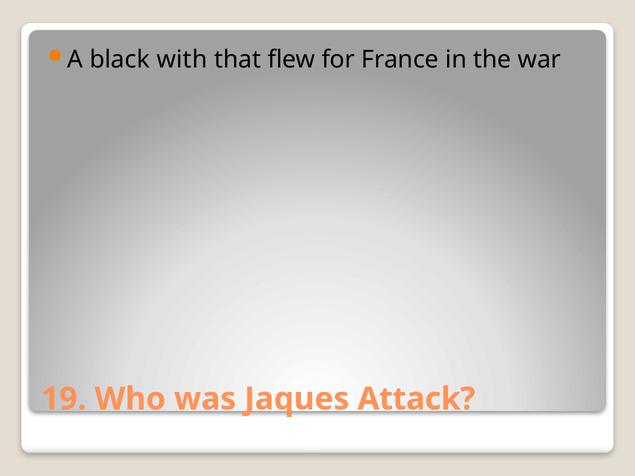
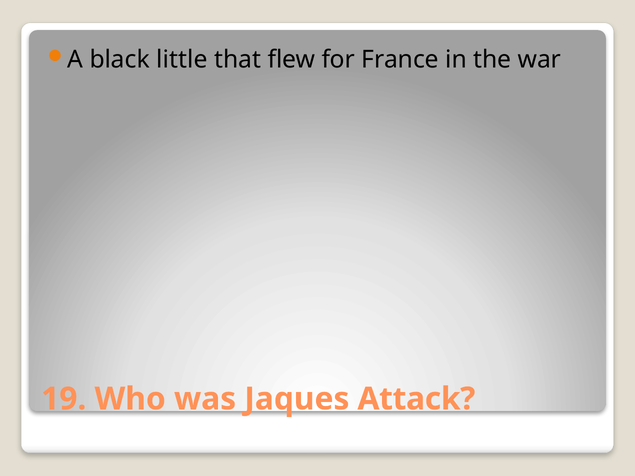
with: with -> little
